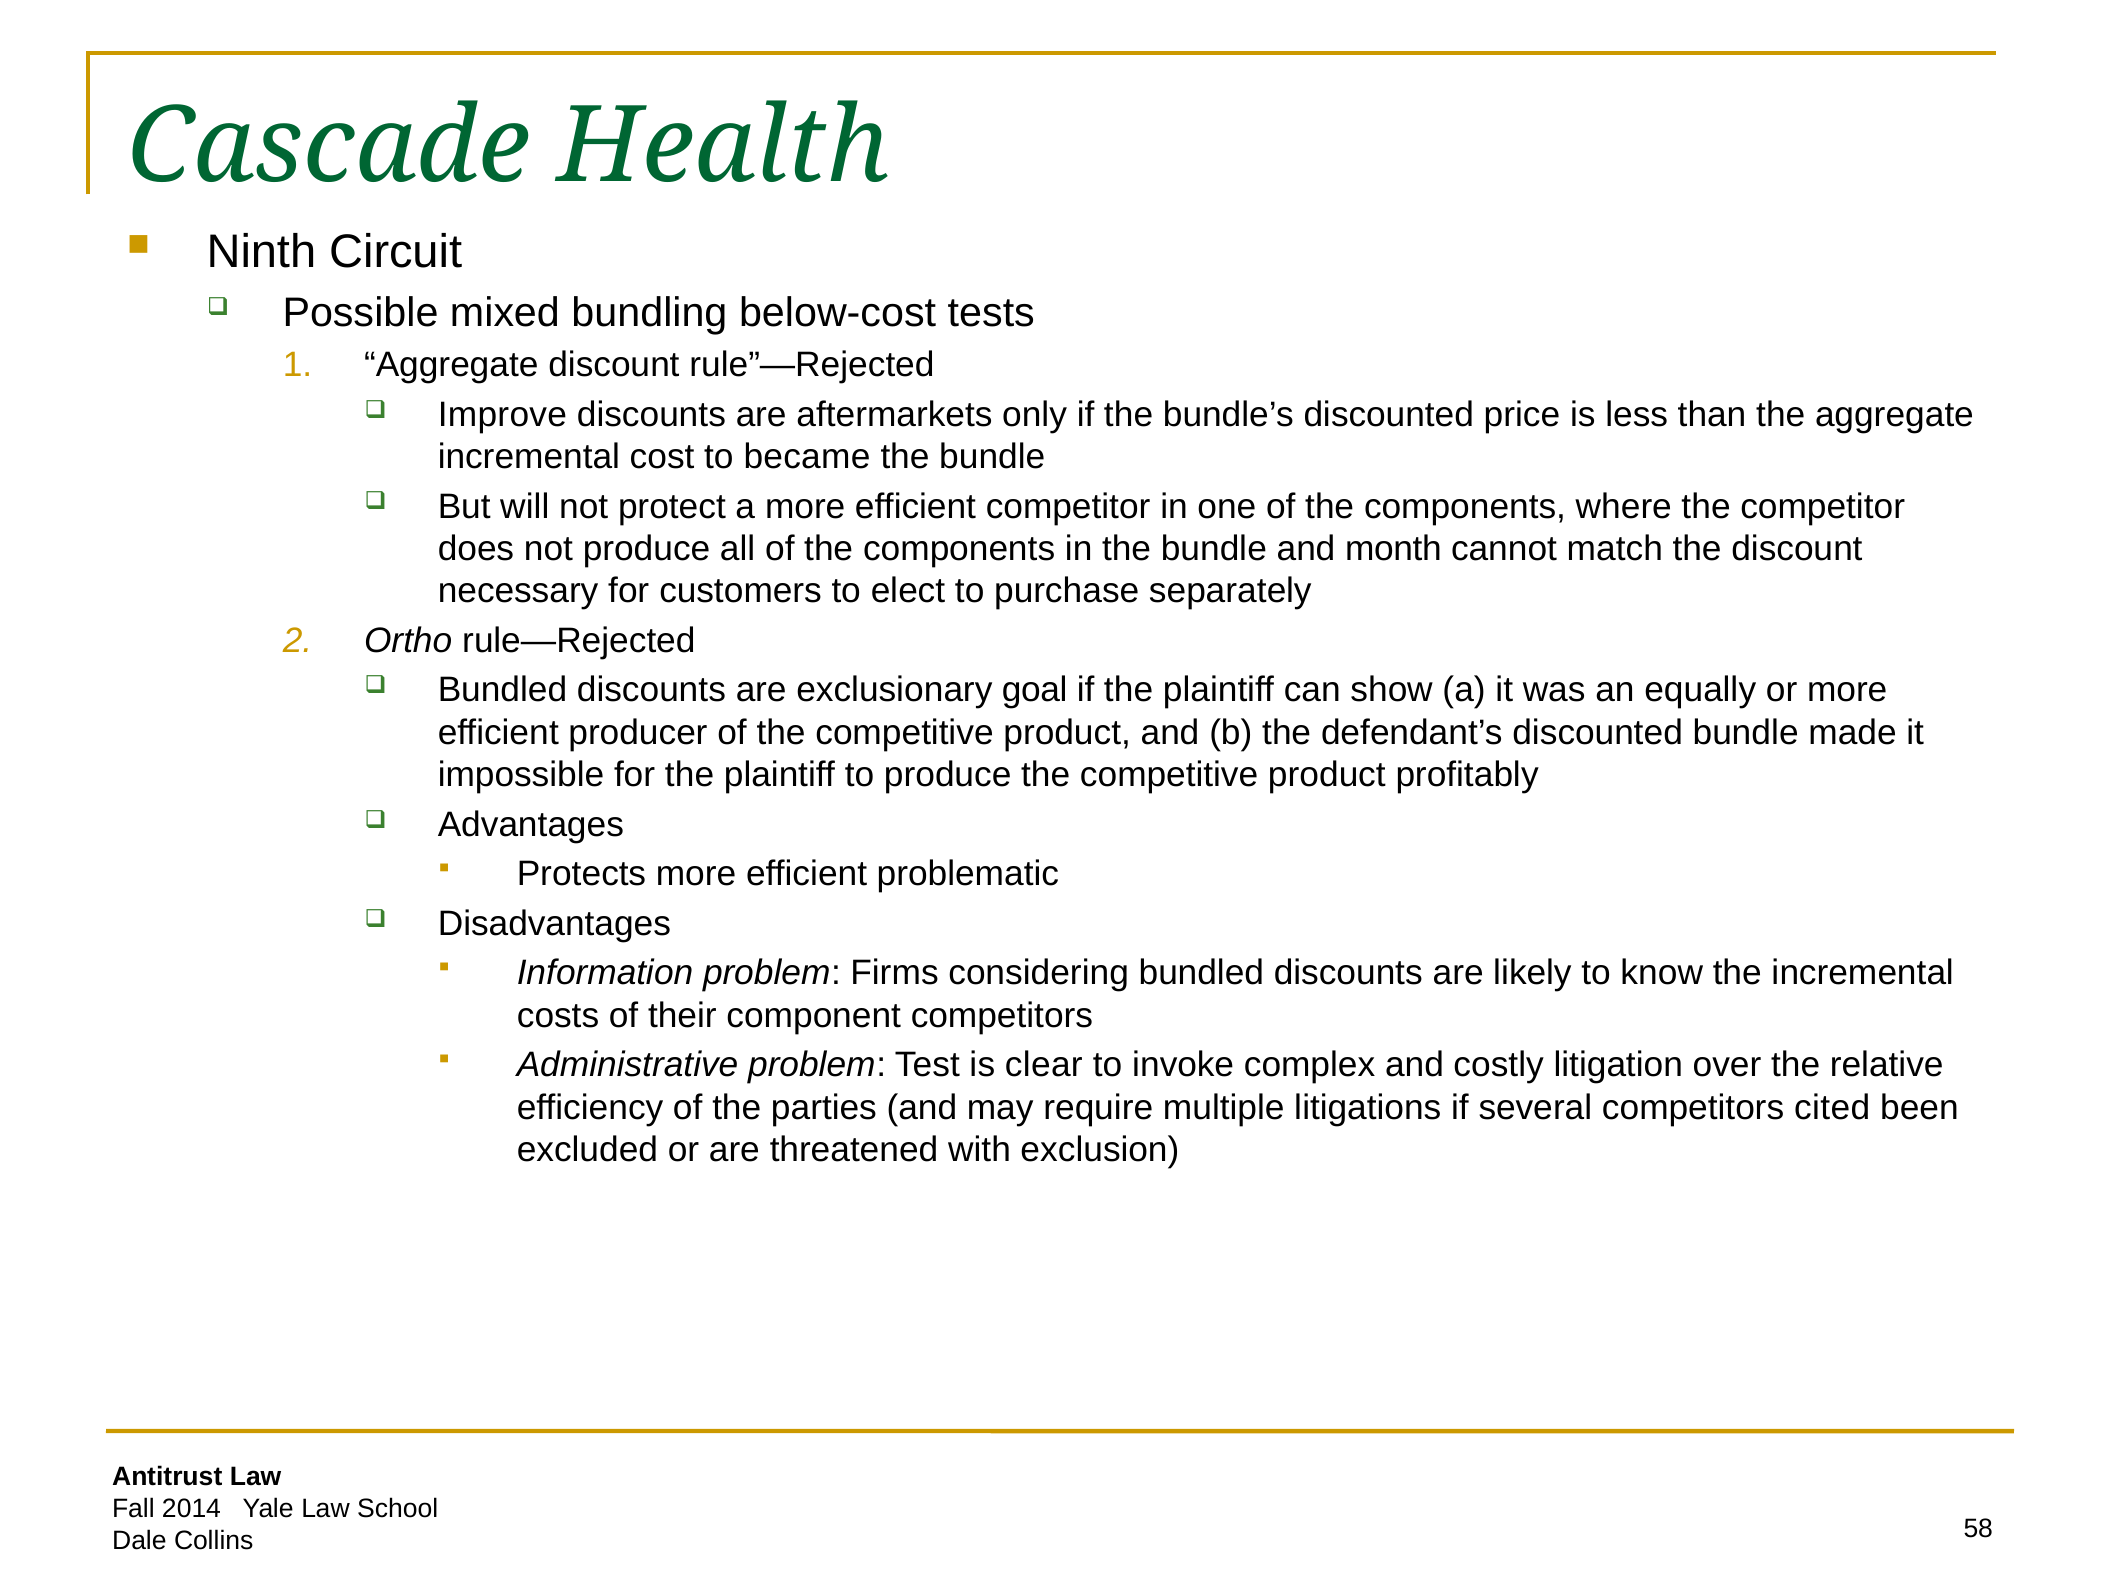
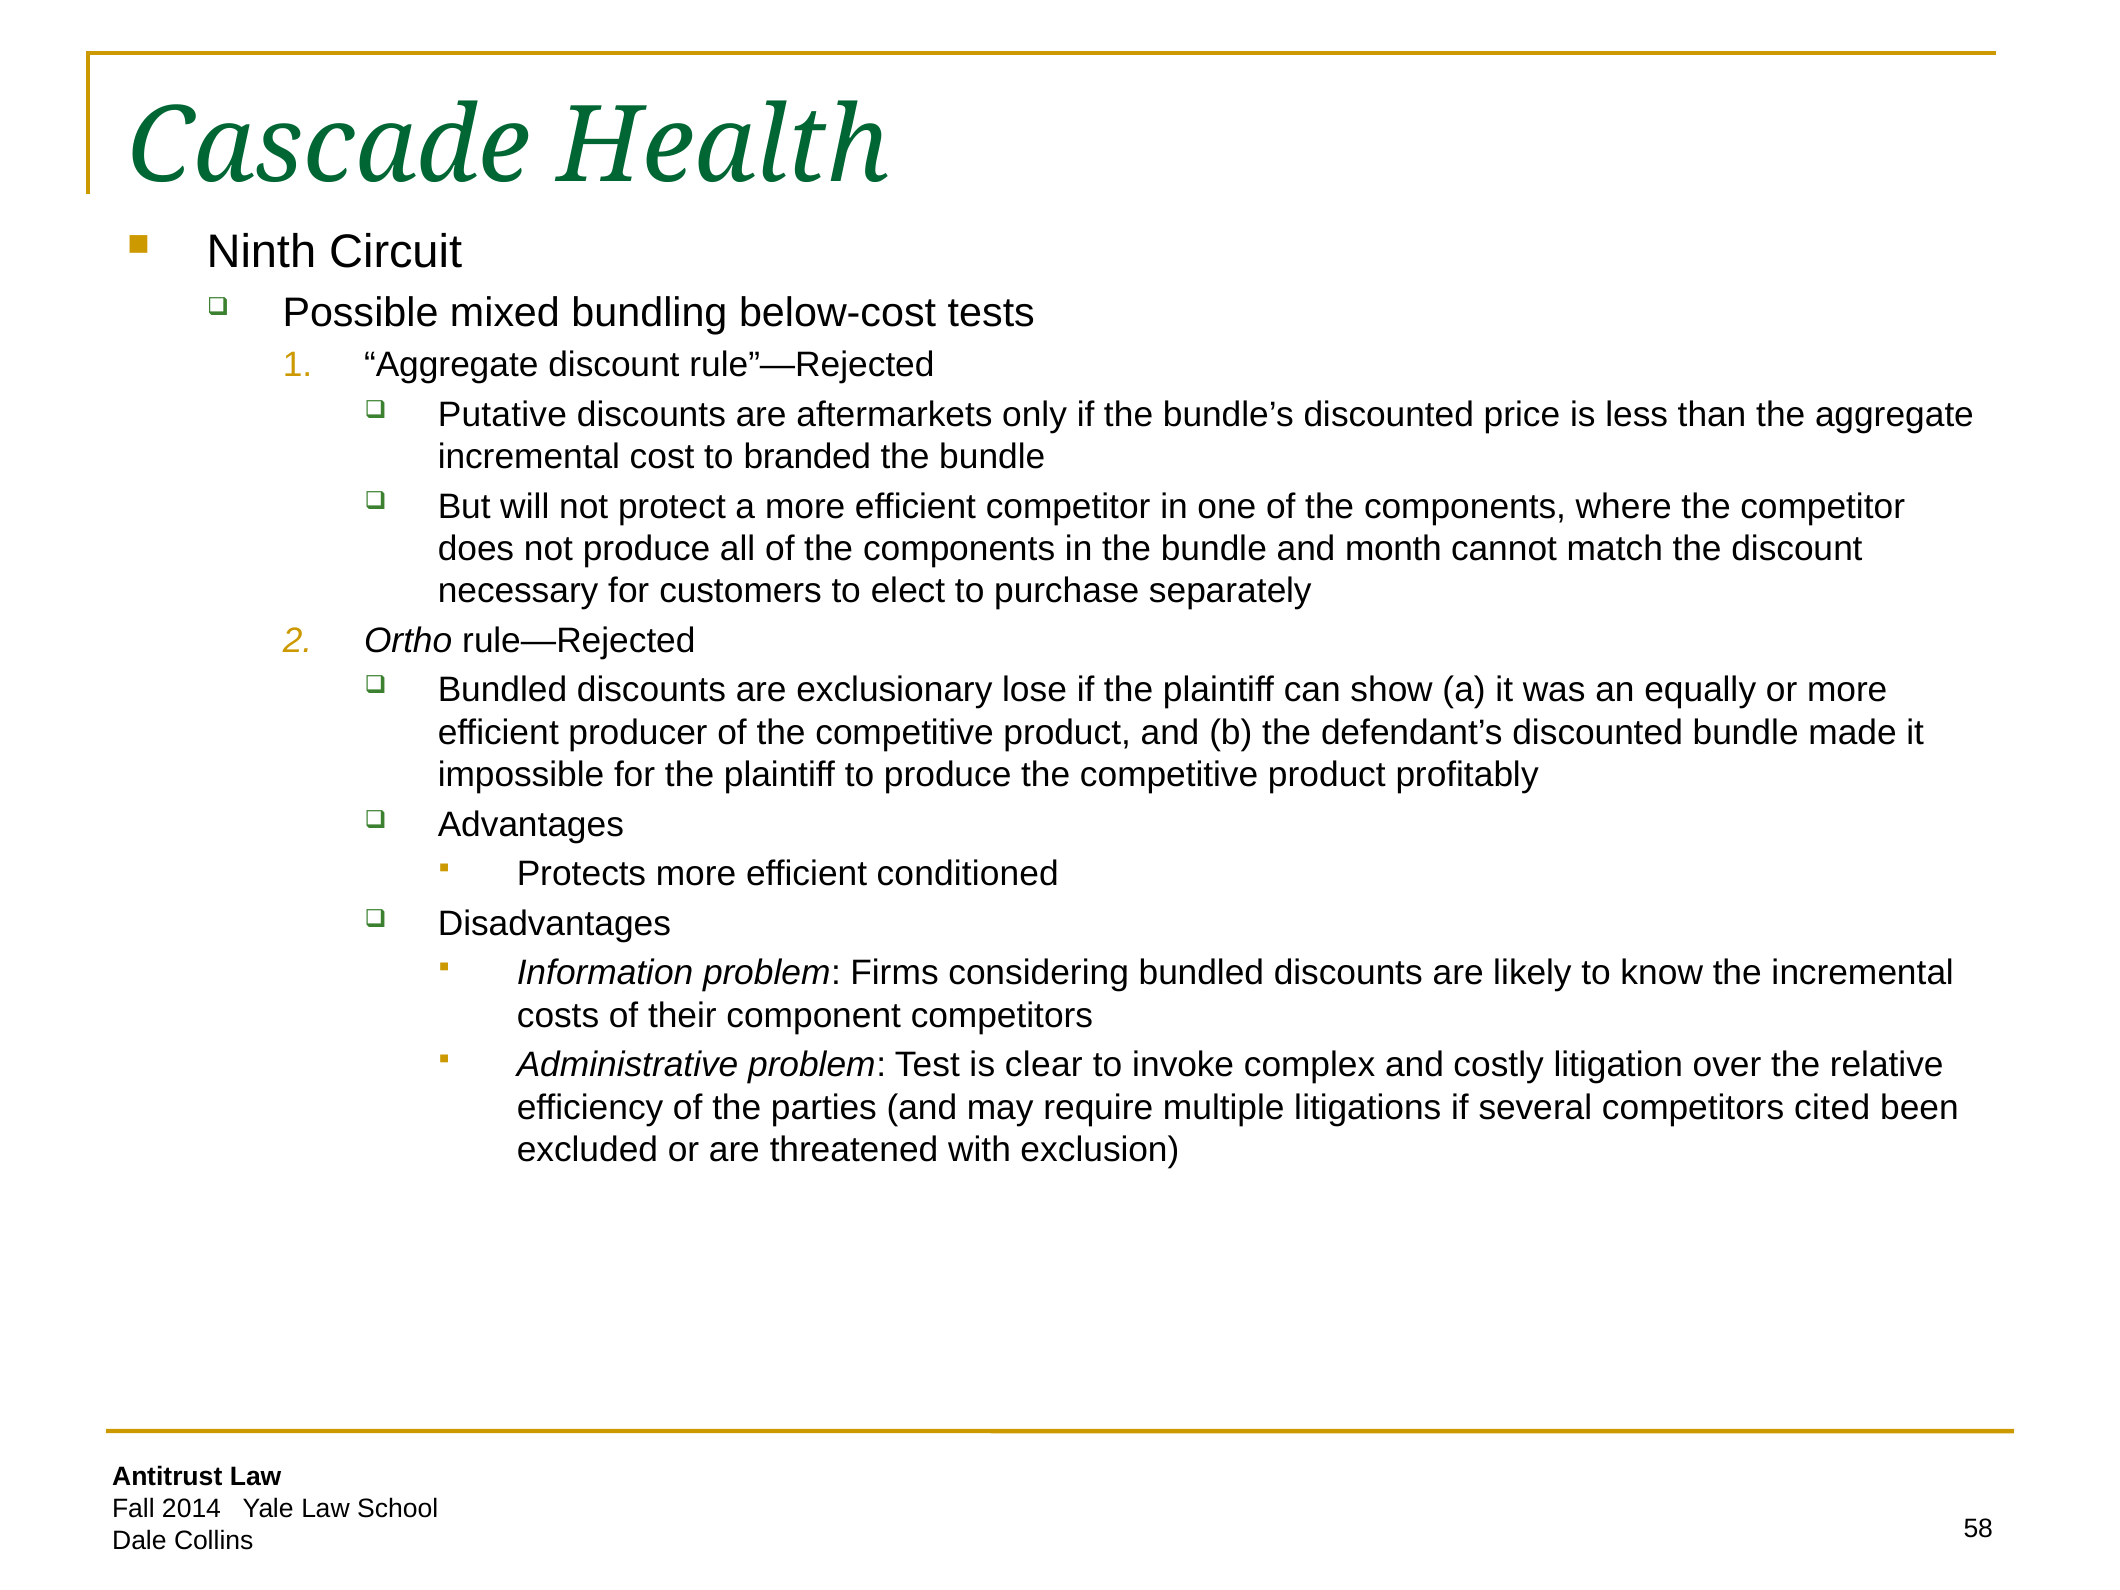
Improve: Improve -> Putative
became: became -> branded
goal: goal -> lose
problematic: problematic -> conditioned
